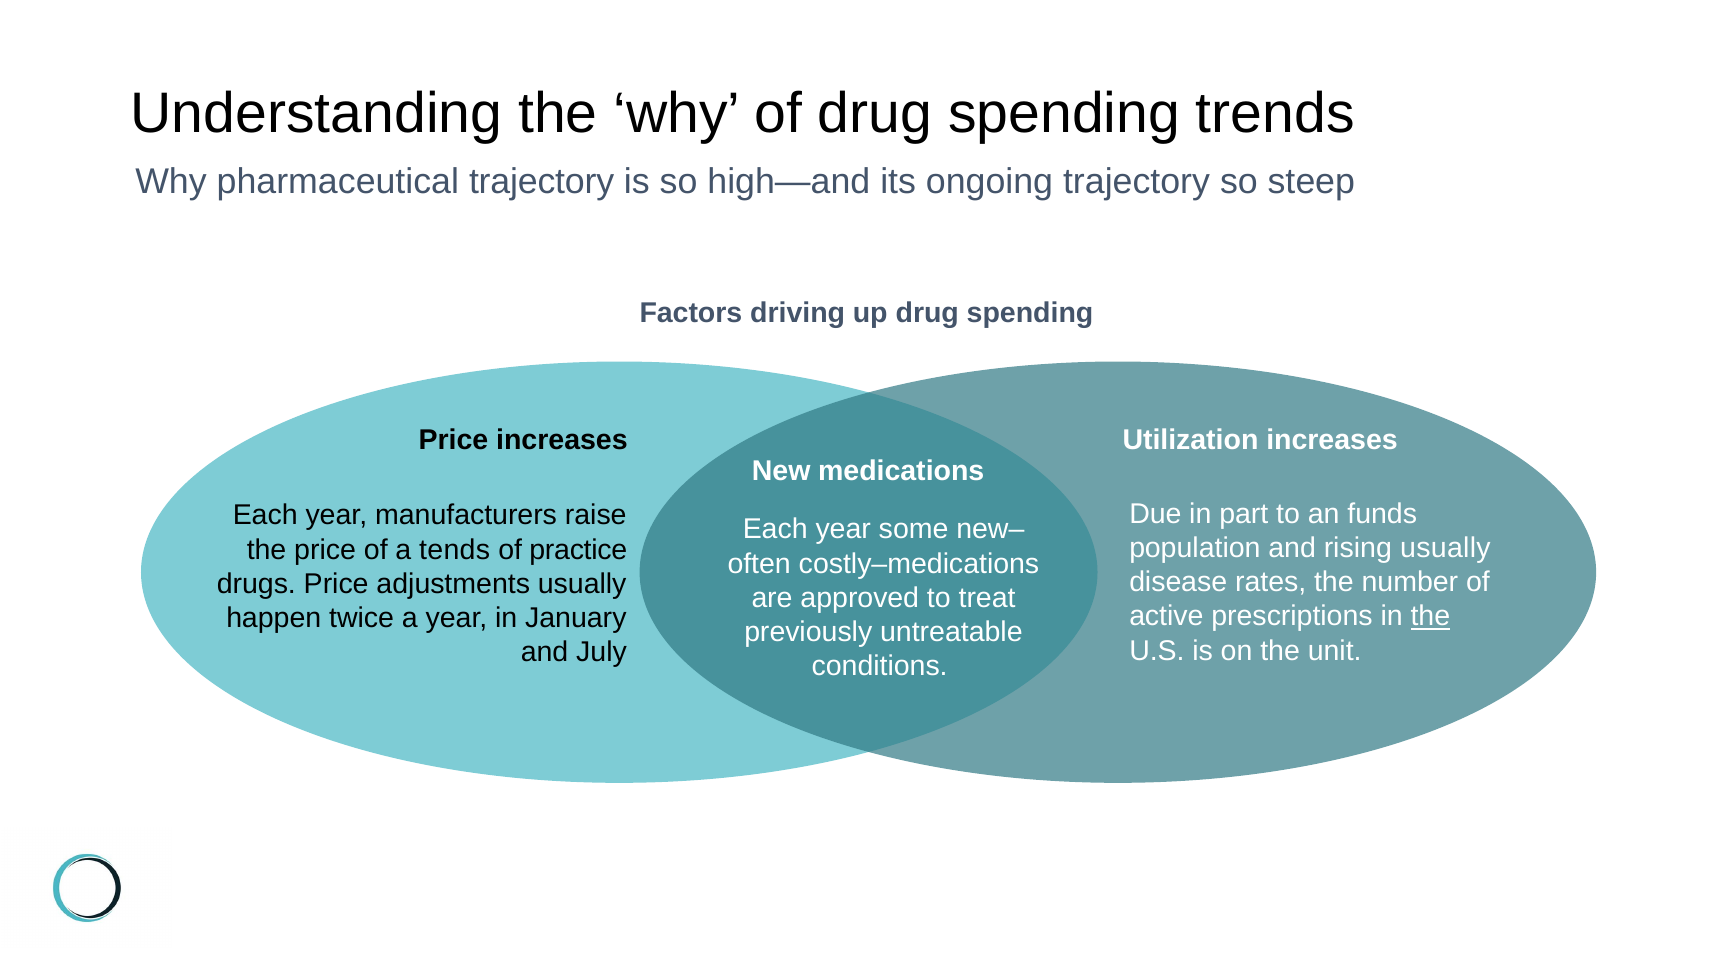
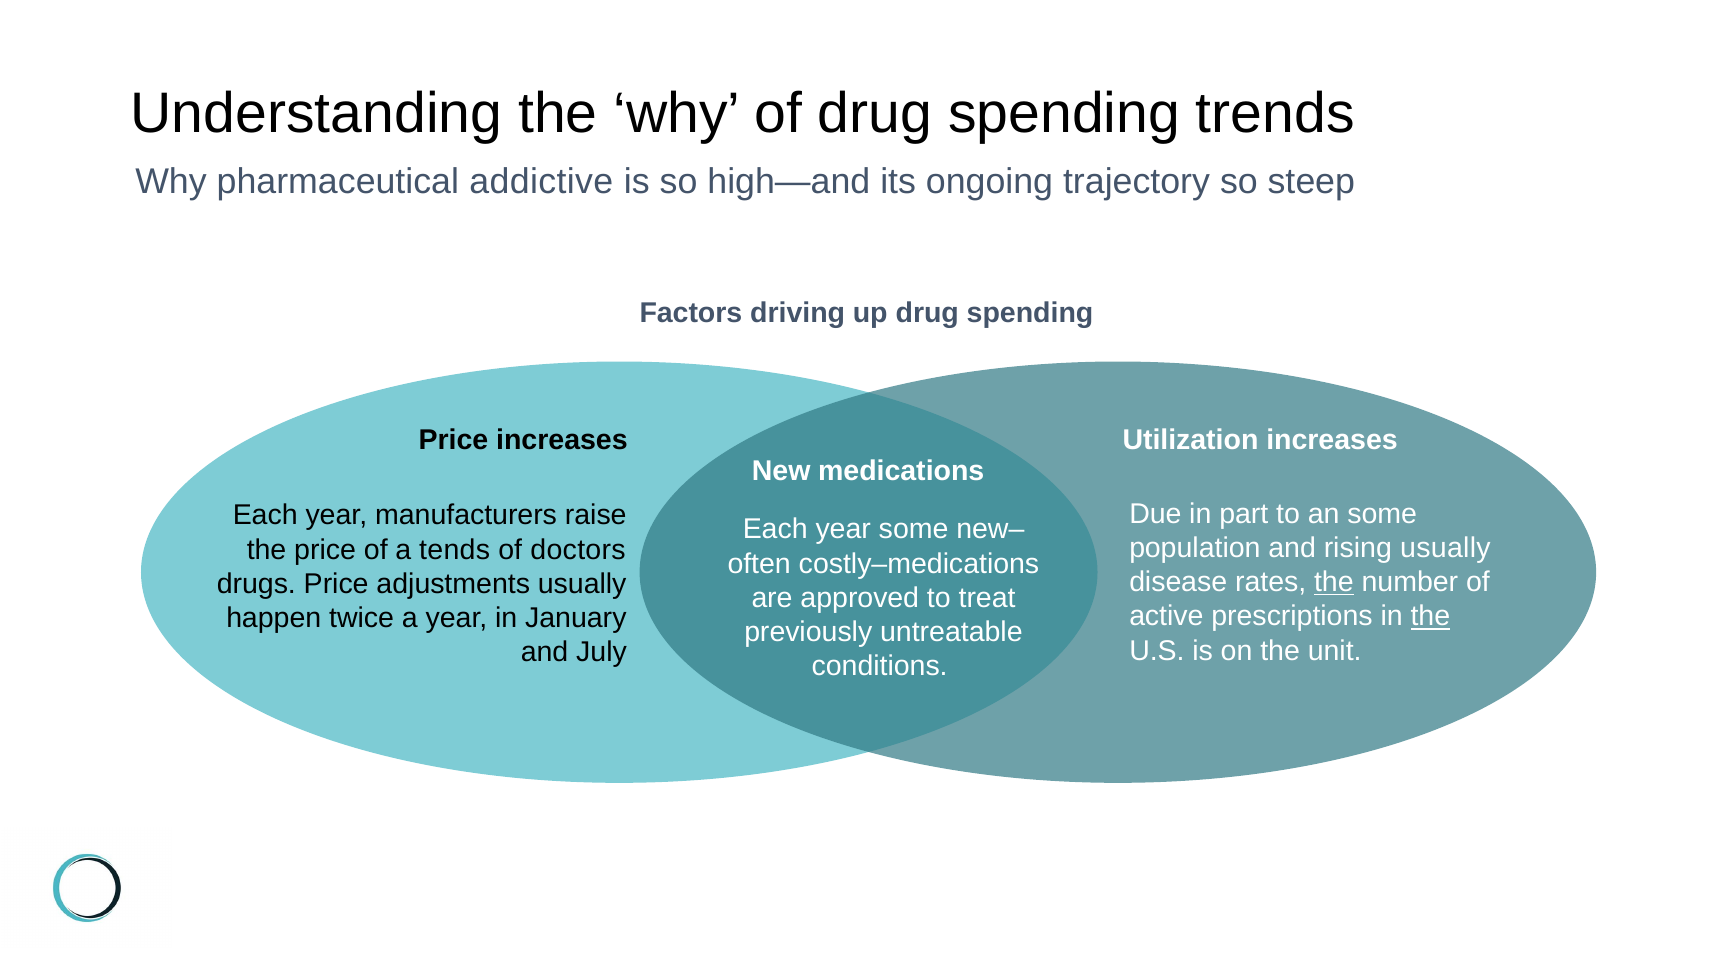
pharmaceutical trajectory: trajectory -> addictive
an funds: funds -> some
practice: practice -> doctors
the at (1334, 582) underline: none -> present
